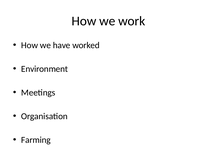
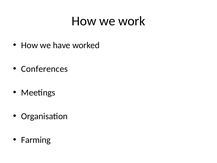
Environment: Environment -> Conferences
